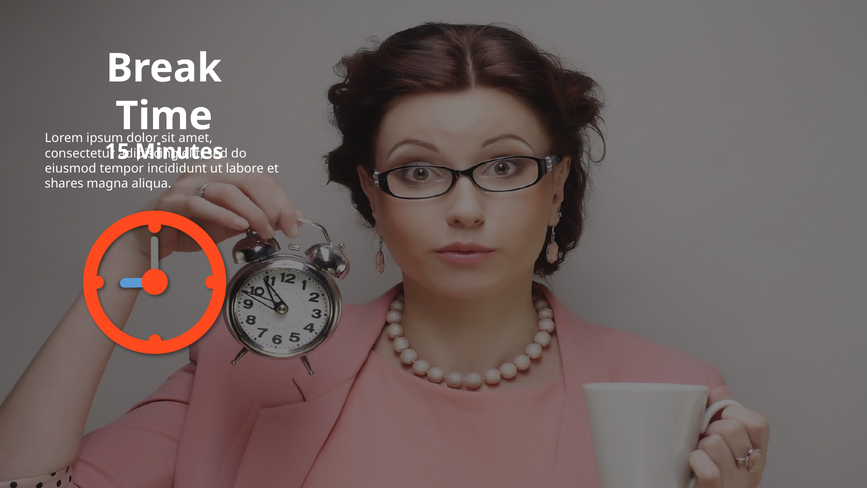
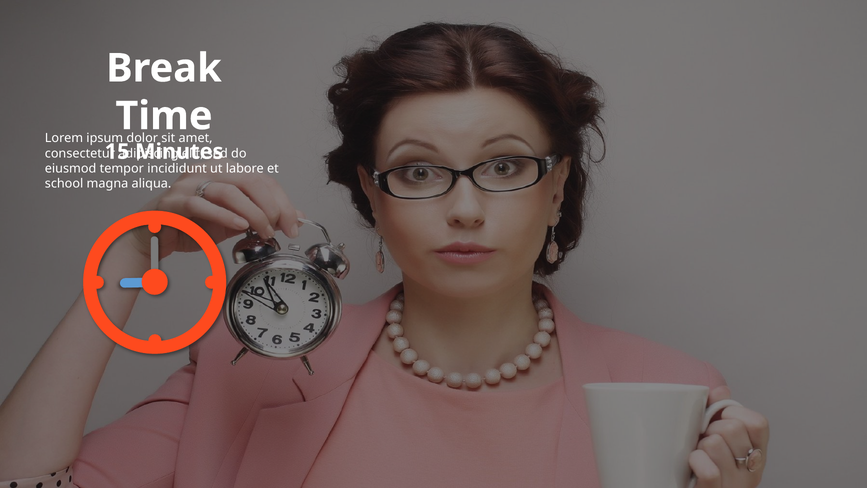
shares: shares -> school
